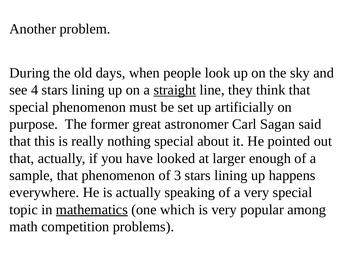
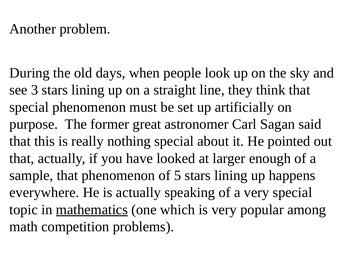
4: 4 -> 3
straight underline: present -> none
3: 3 -> 5
